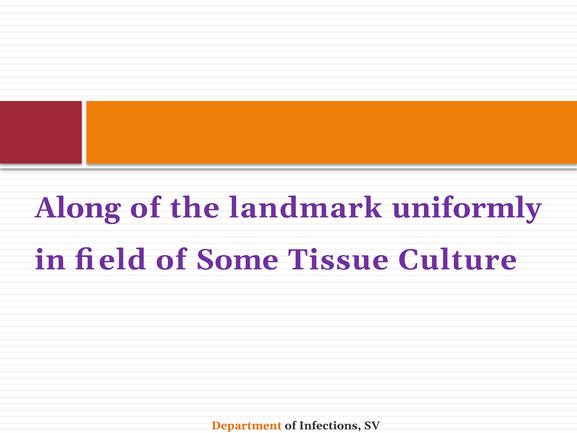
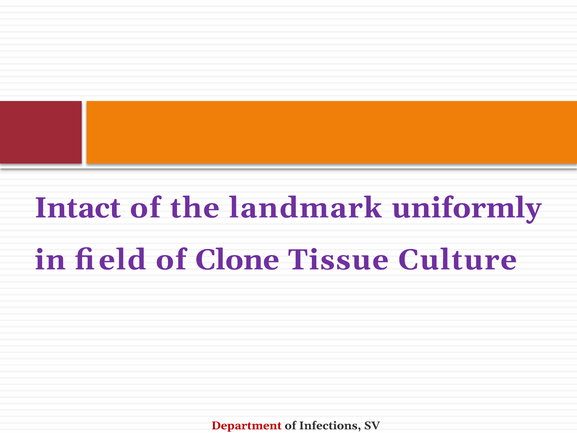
Along: Along -> Intact
Some: Some -> Clone
Department colour: orange -> red
